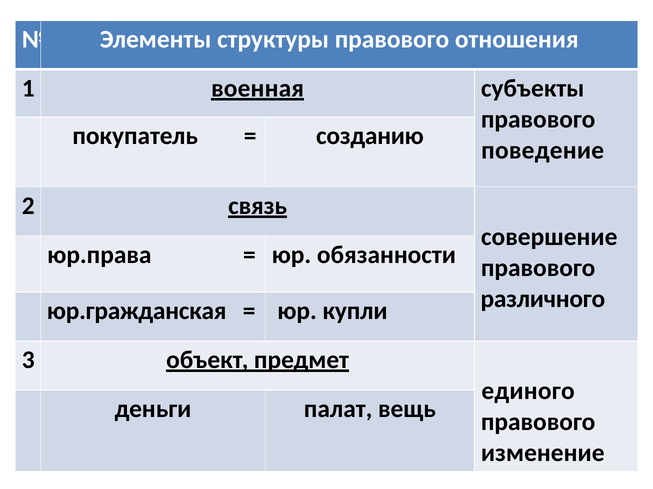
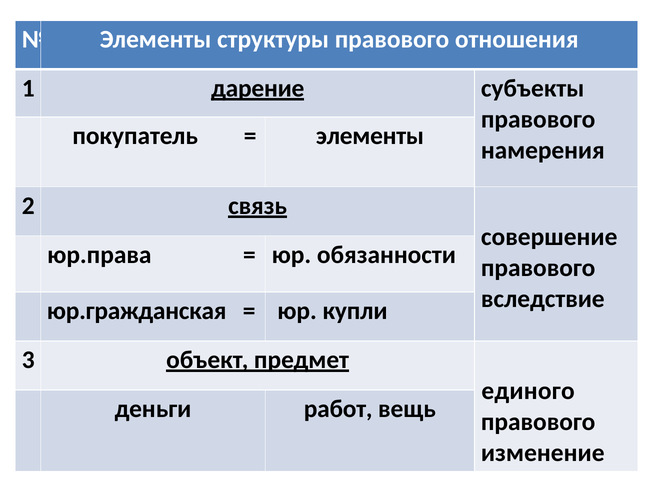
военная: военная -> дарение
созданию at (370, 136): созданию -> элементы
поведение: поведение -> намерения
различного: различного -> вследствие
палат: палат -> работ
